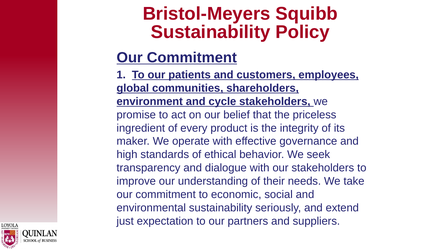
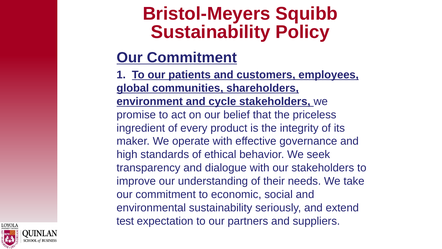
just: just -> test
